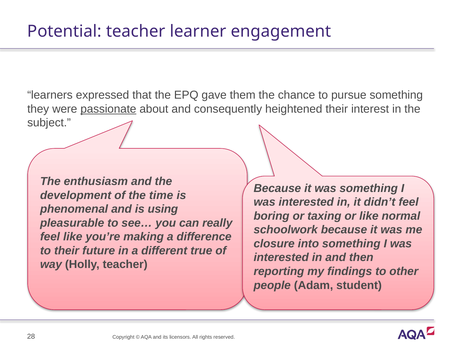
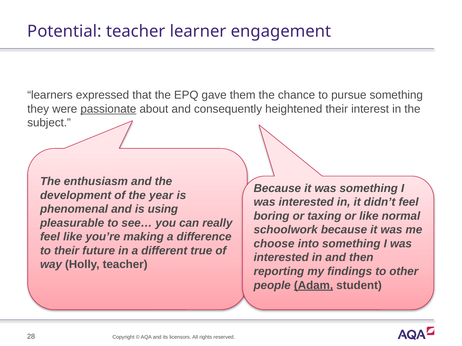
time: time -> year
closure: closure -> choose
Adam underline: none -> present
